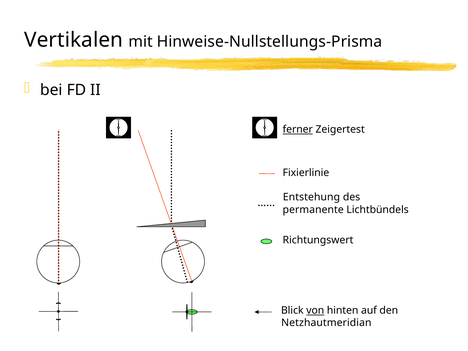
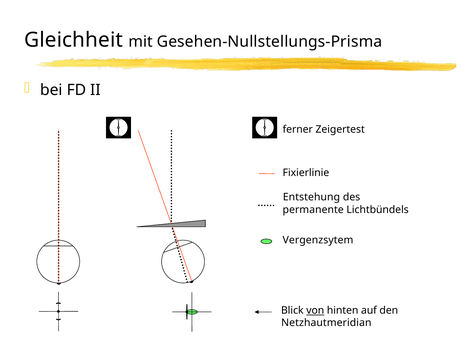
Vertikalen: Vertikalen -> Gleichheit
Hinweise-Nullstellungs-Prisma: Hinweise-Nullstellungs-Prisma -> Gesehen-Nullstellungs-Prisma
ferner underline: present -> none
Richtungswert: Richtungswert -> Vergenzsytem
